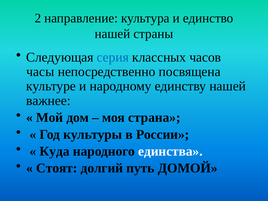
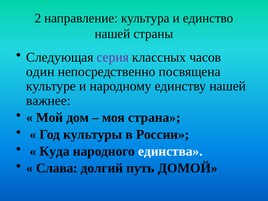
серия colour: blue -> purple
часы: часы -> один
Стоят: Стоят -> Слава
